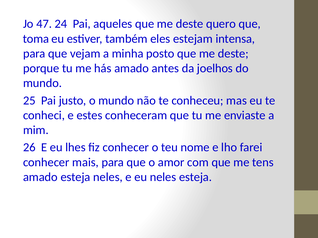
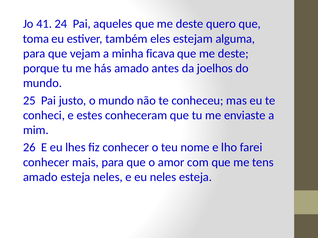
47: 47 -> 41
intensa: intensa -> alguma
posto: posto -> ficava
